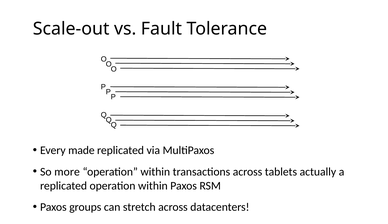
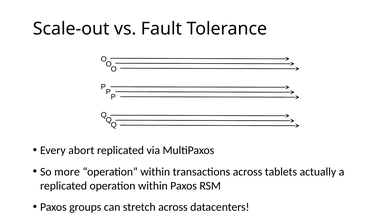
made: made -> abort
